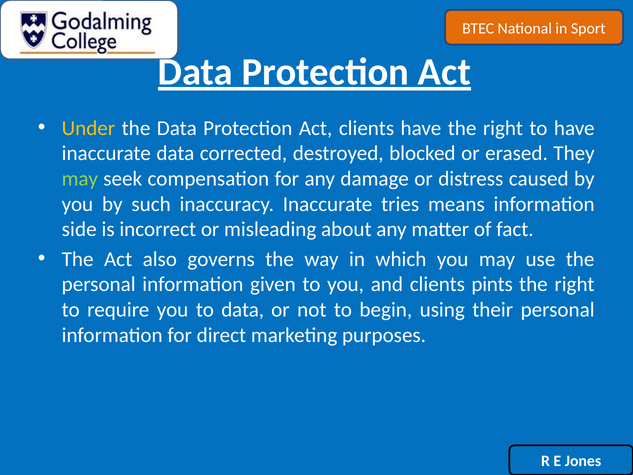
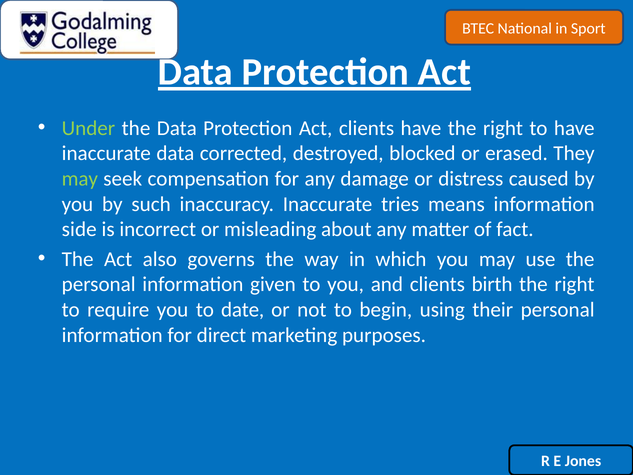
Under colour: yellow -> light green
pints: pints -> birth
to data: data -> date
